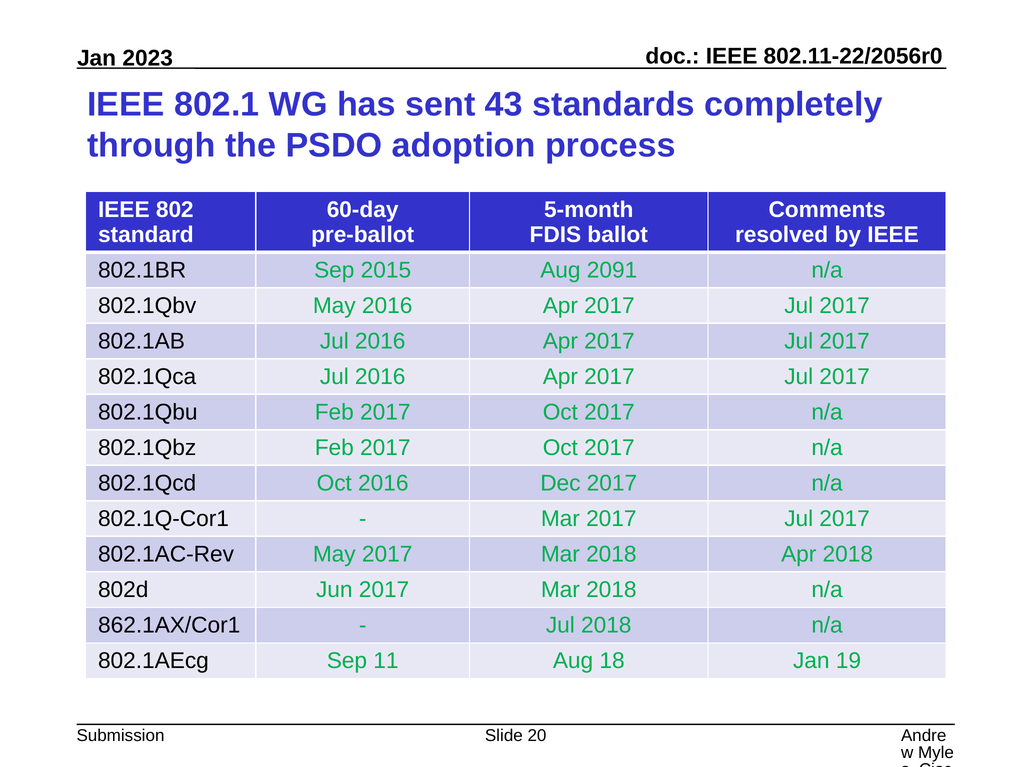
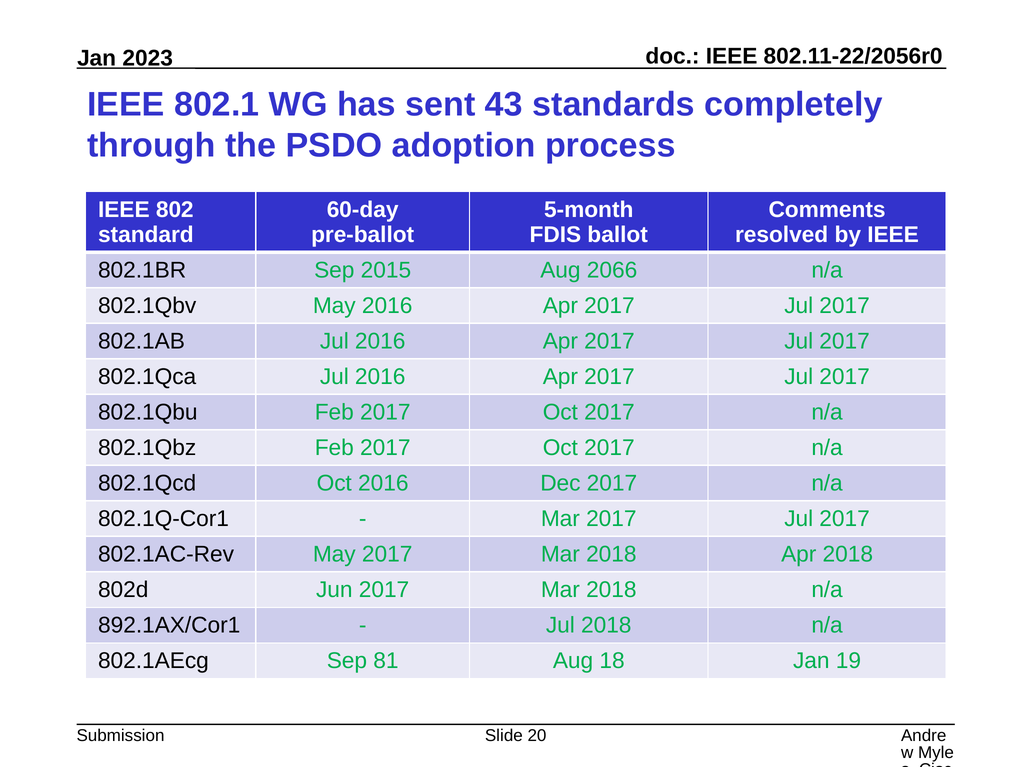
2091: 2091 -> 2066
862.1AX/Cor1: 862.1AX/Cor1 -> 892.1AX/Cor1
11: 11 -> 81
